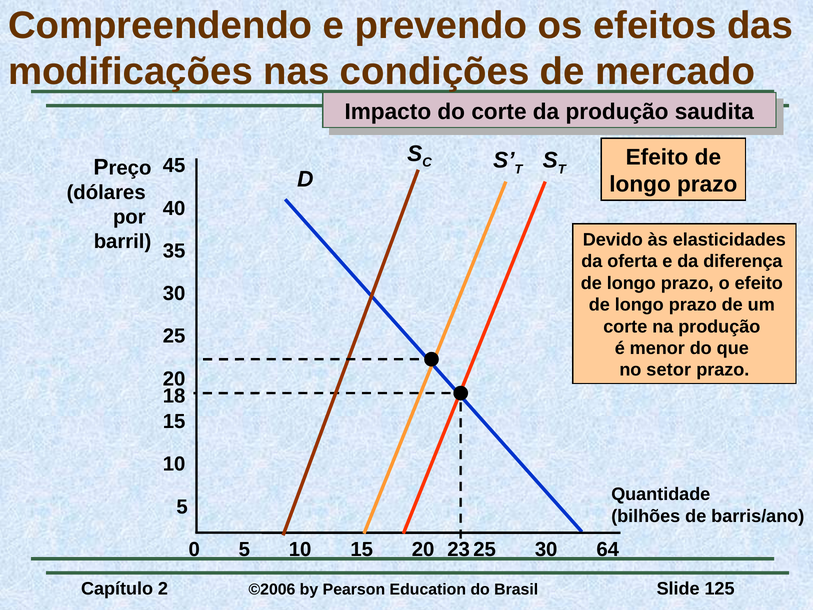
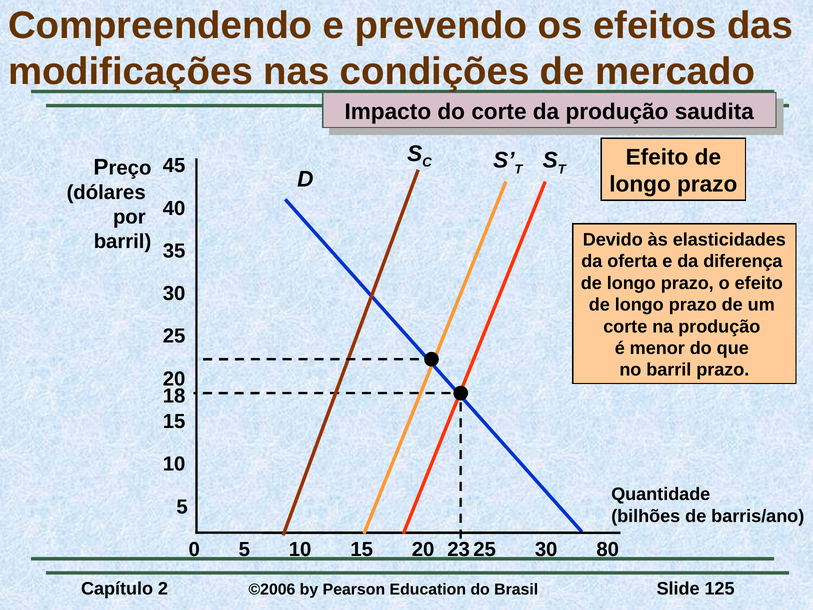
no setor: setor -> barril
64: 64 -> 80
